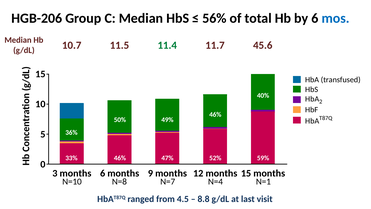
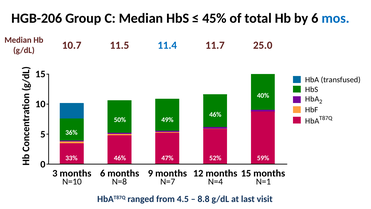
56%: 56% -> 45%
11.4 colour: green -> blue
45.6: 45.6 -> 25.0
